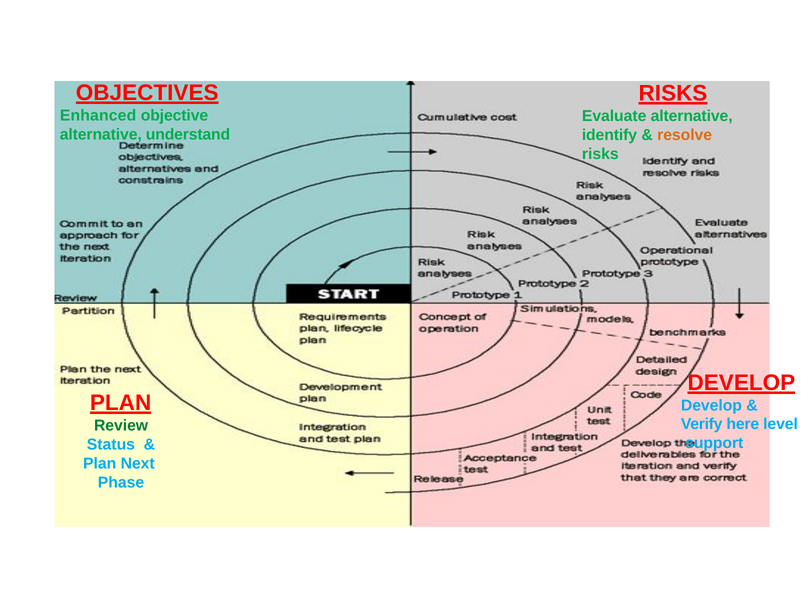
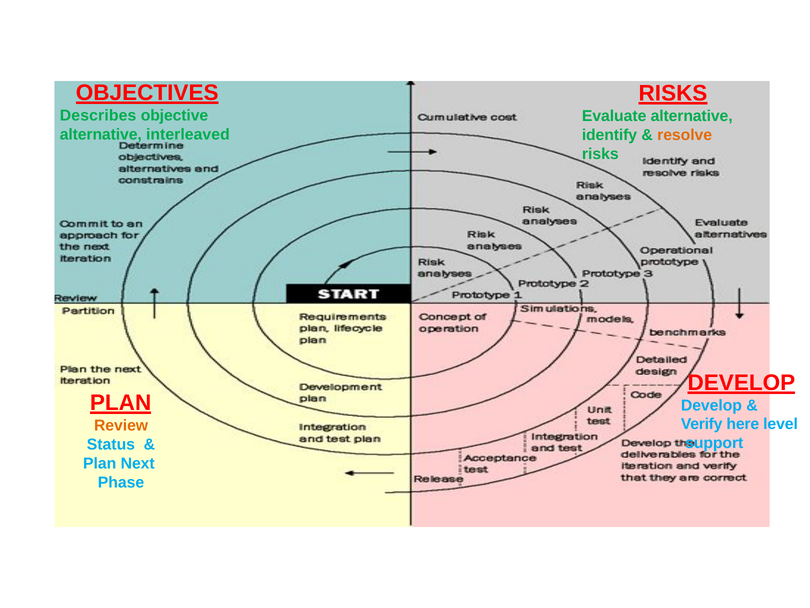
Enhanced: Enhanced -> Describes
understand: understand -> interleaved
Review colour: green -> orange
